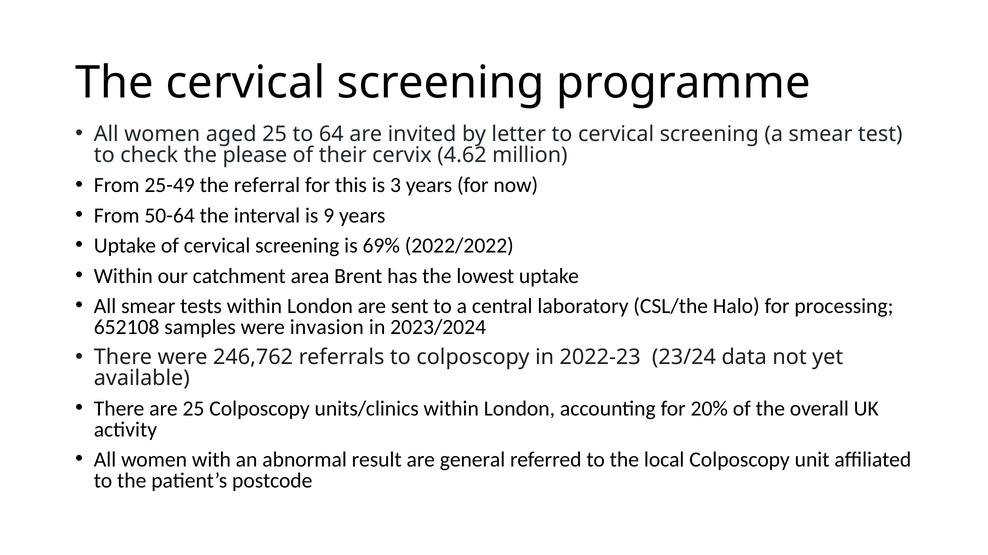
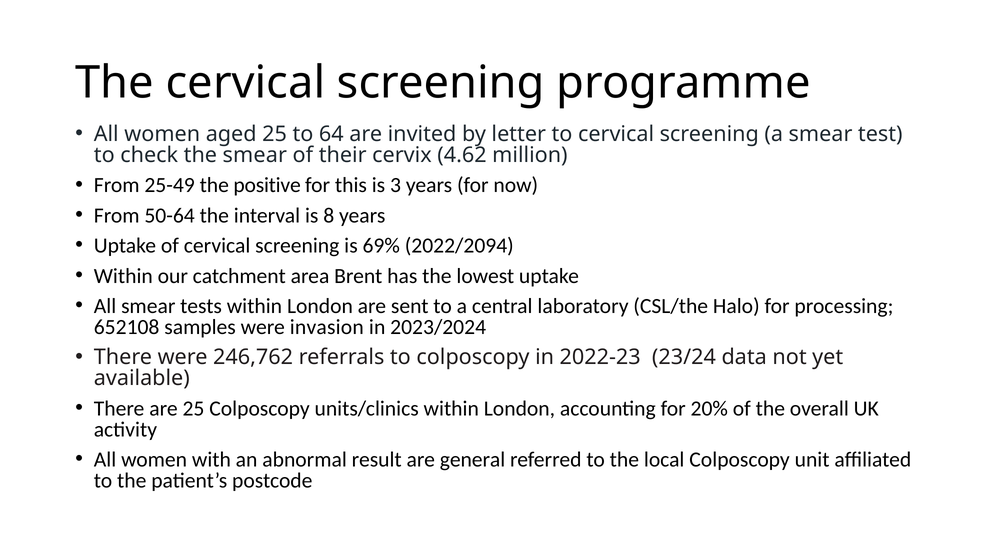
the please: please -> smear
referral: referral -> positive
9: 9 -> 8
2022/2022: 2022/2022 -> 2022/2094
